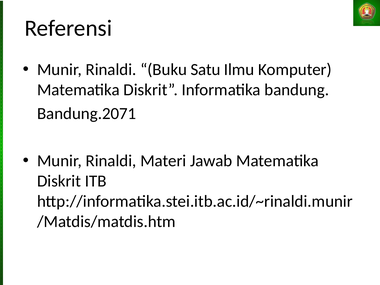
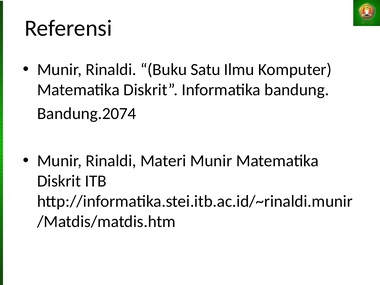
Bandung.2071: Bandung.2071 -> Bandung.2074
Materi Jawab: Jawab -> Munir
